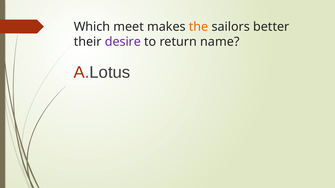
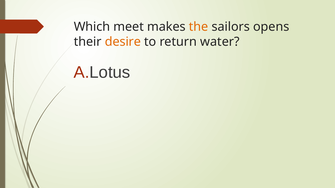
better: better -> opens
desire colour: purple -> orange
name: name -> water
